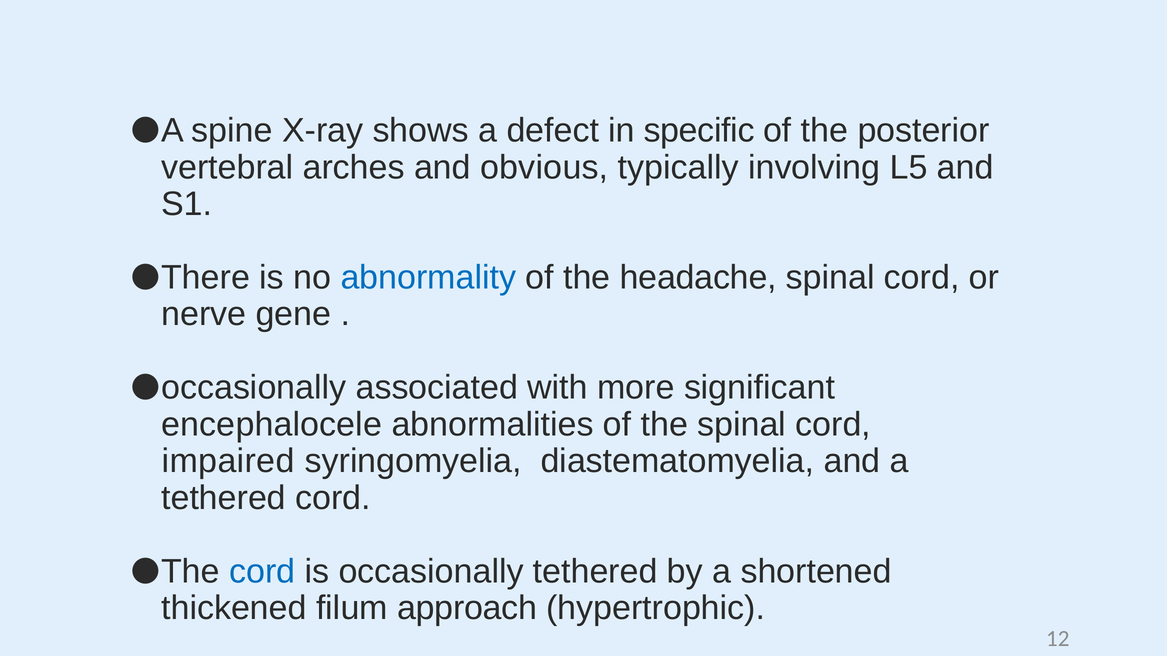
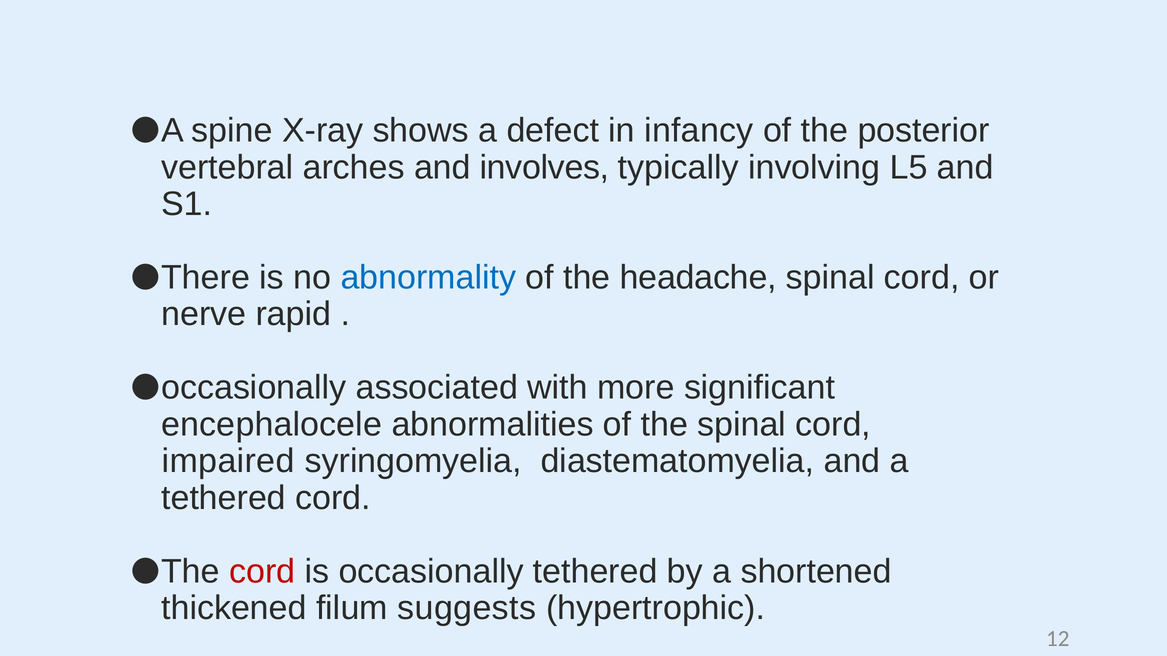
specific: specific -> infancy
obvious: obvious -> involves
gene: gene -> rapid
cord at (262, 572) colour: blue -> red
approach: approach -> suggests
